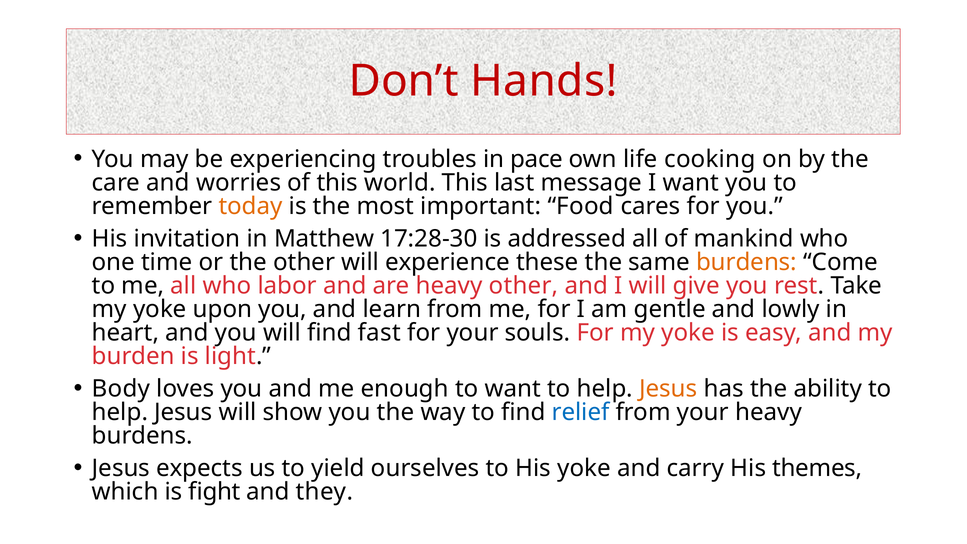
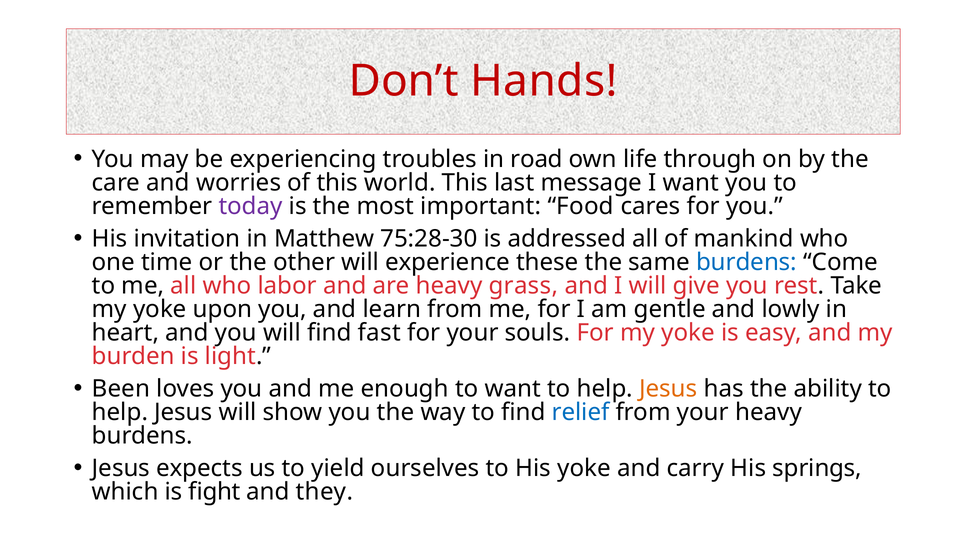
pace: pace -> road
cooking: cooking -> through
today colour: orange -> purple
17:28-30: 17:28-30 -> 75:28-30
burdens at (746, 262) colour: orange -> blue
heavy other: other -> grass
Body: Body -> Been
themes: themes -> springs
